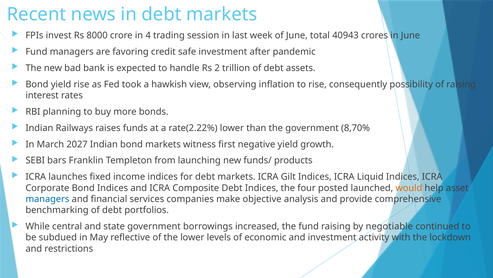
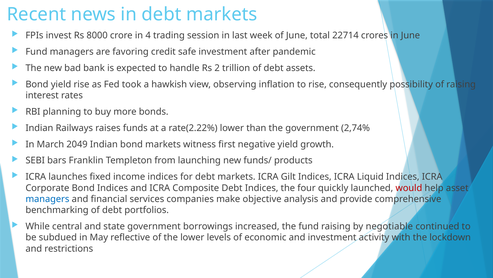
40943: 40943 -> 22714
8,70%: 8,70% -> 2,74%
2027: 2027 -> 2049
posted: posted -> quickly
would colour: orange -> red
